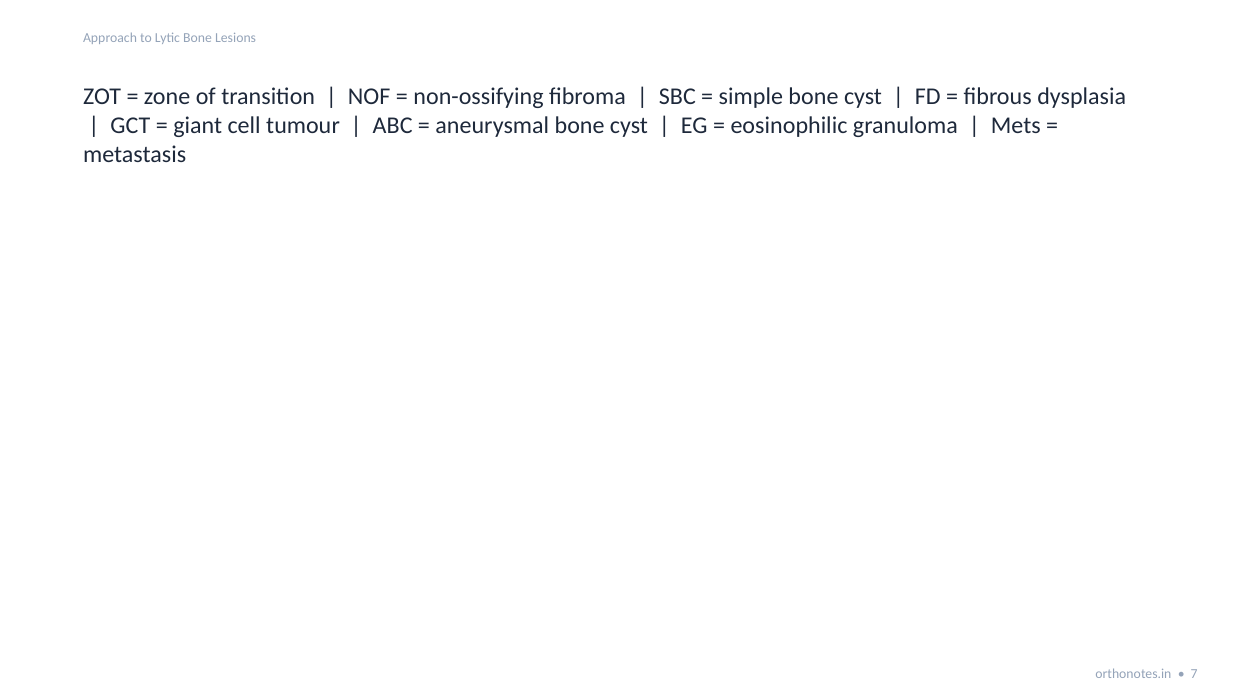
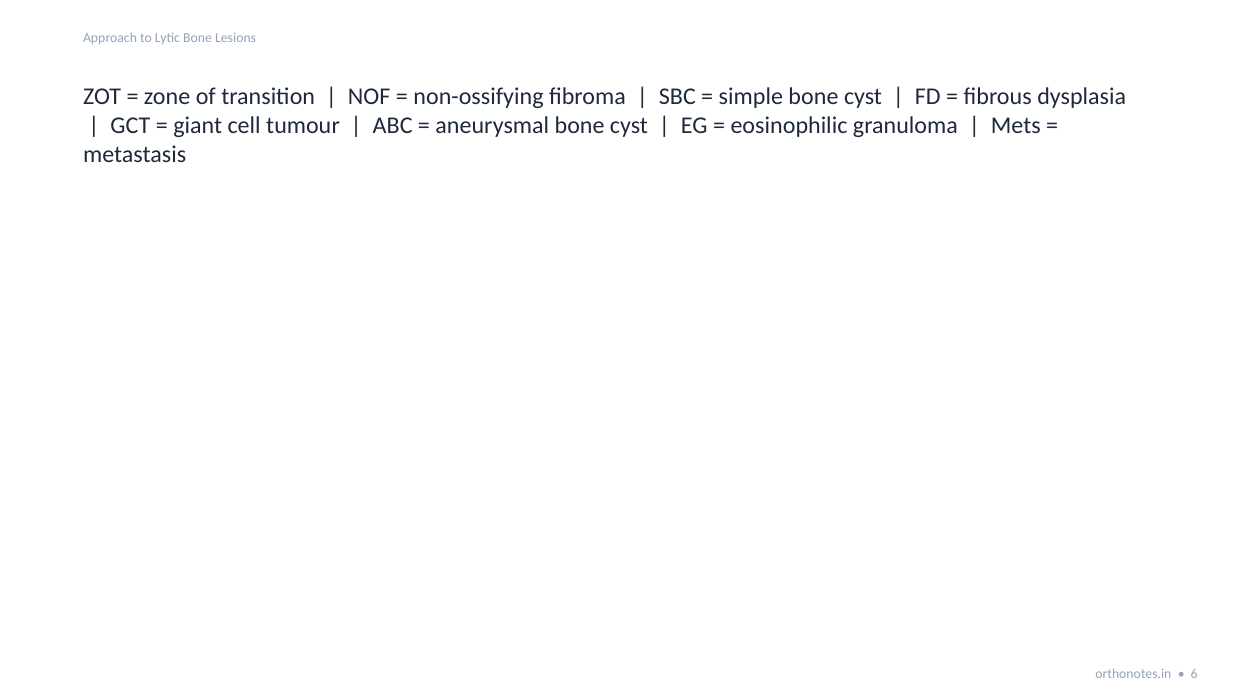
7: 7 -> 6
